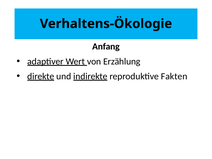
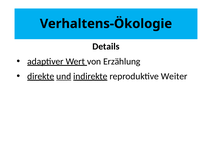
Anfang: Anfang -> Details
und underline: none -> present
Fakten: Fakten -> Weiter
